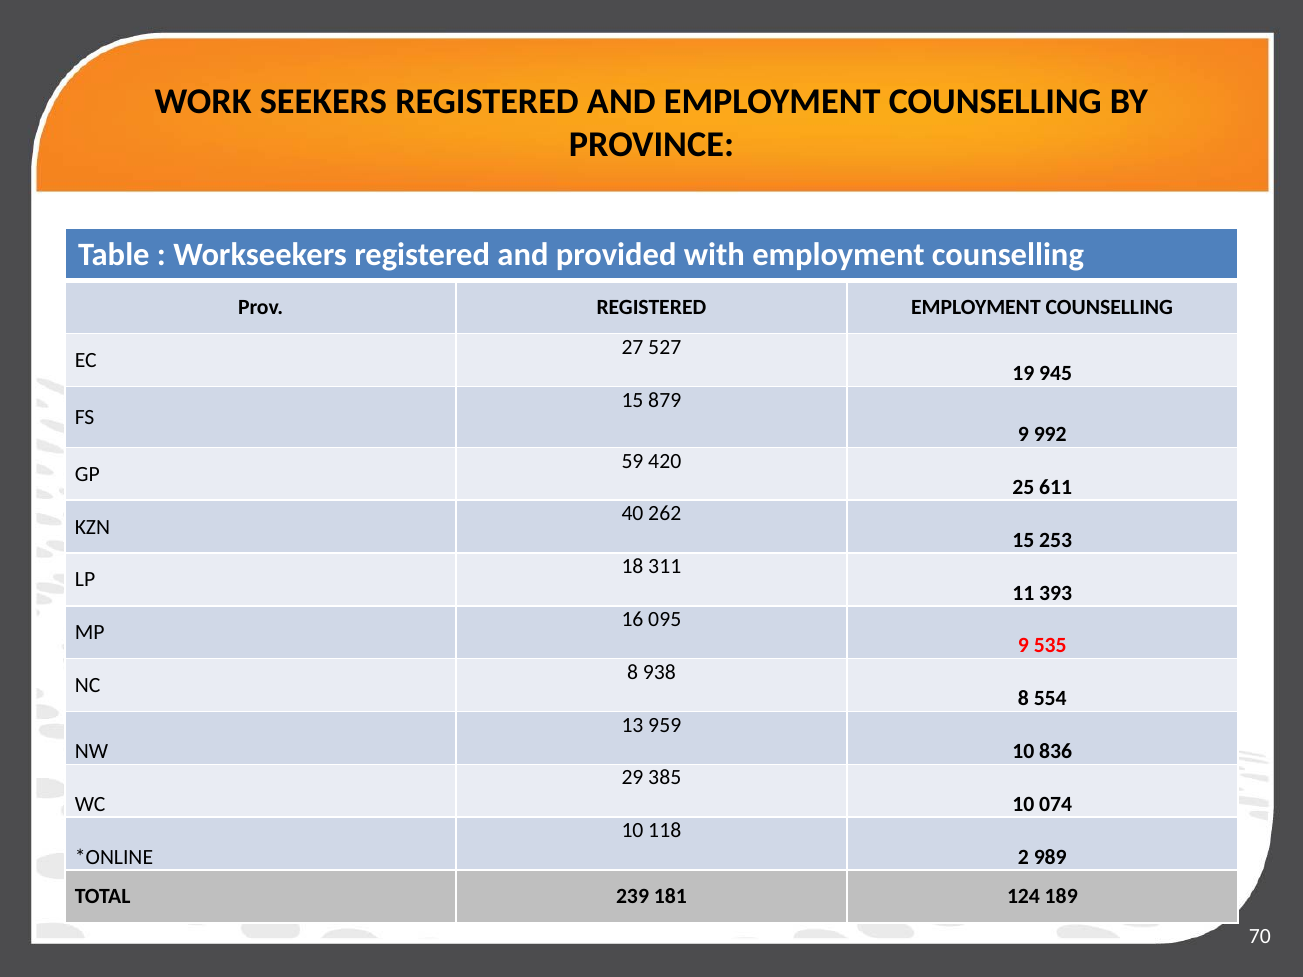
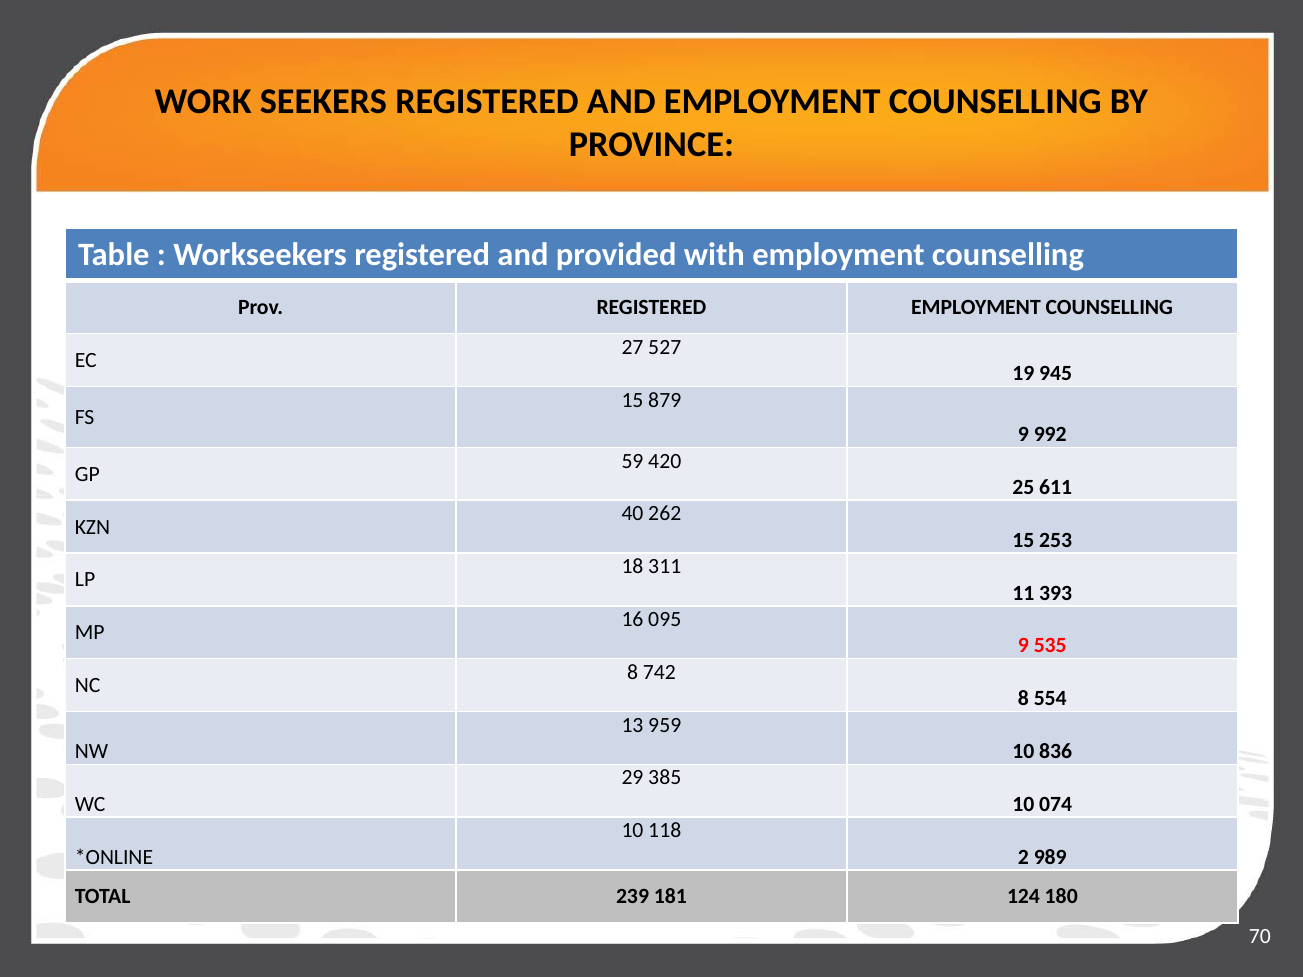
938: 938 -> 742
189: 189 -> 180
